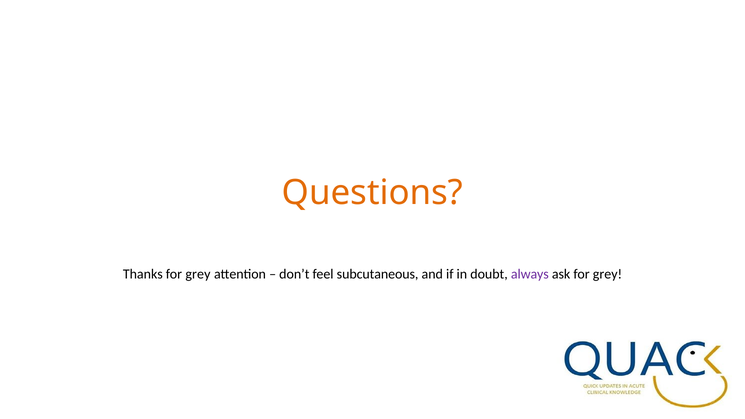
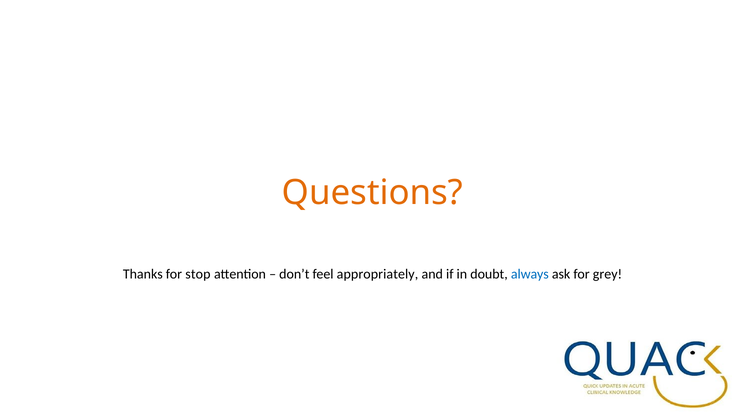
Thanks for grey: grey -> stop
subcutaneous: subcutaneous -> appropriately
always colour: purple -> blue
